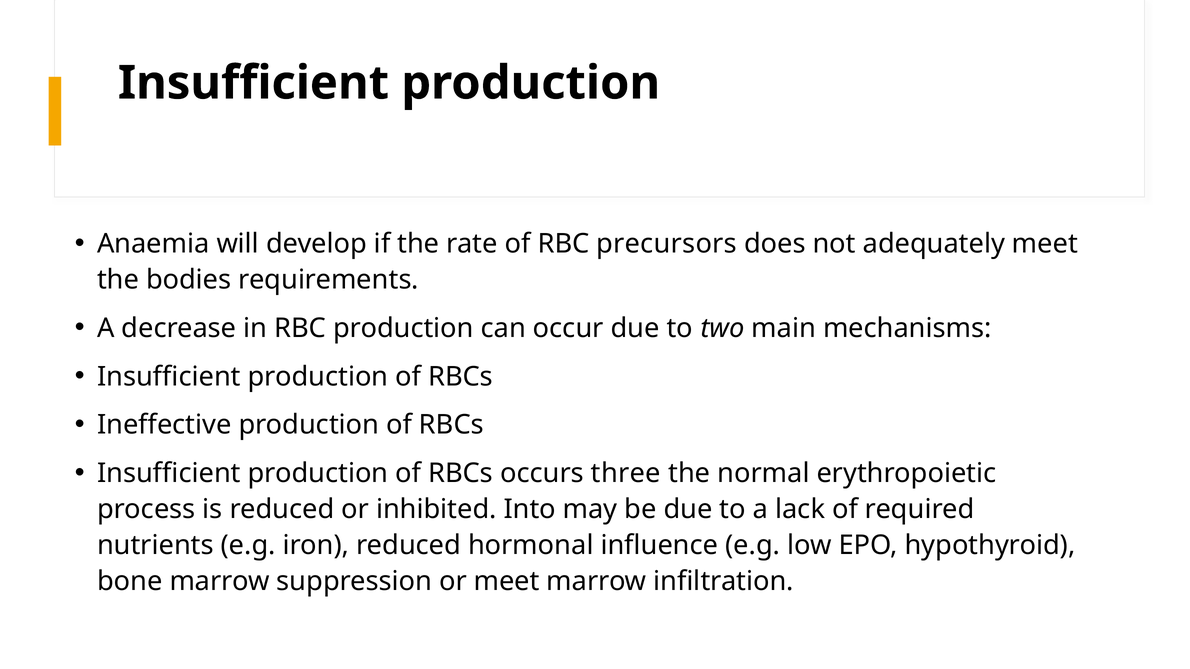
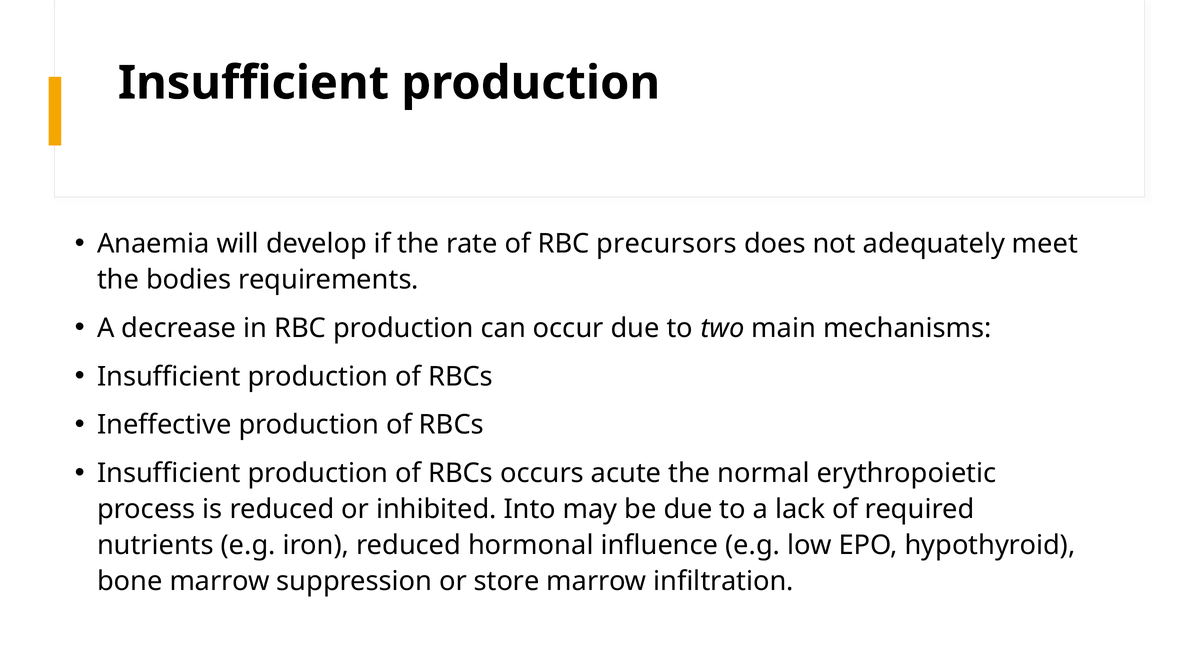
three: three -> acute
or meet: meet -> store
